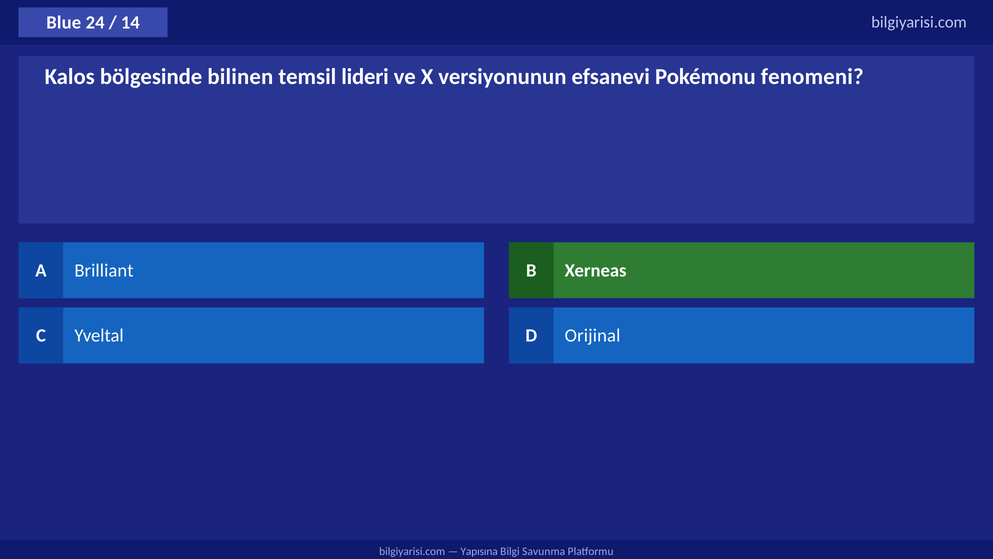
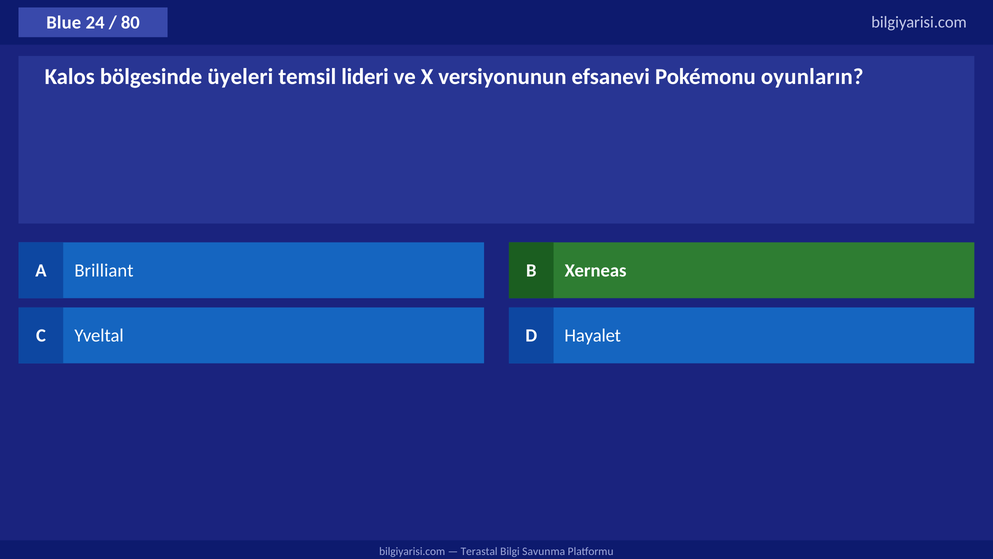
14: 14 -> 80
bilinen: bilinen -> üyeleri
fenomeni: fenomeni -> oyunların
Orijinal: Orijinal -> Hayalet
Yapısına: Yapısına -> Terastal
